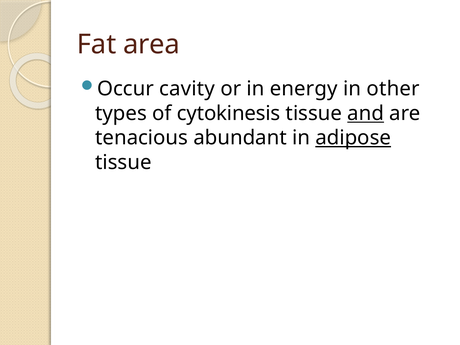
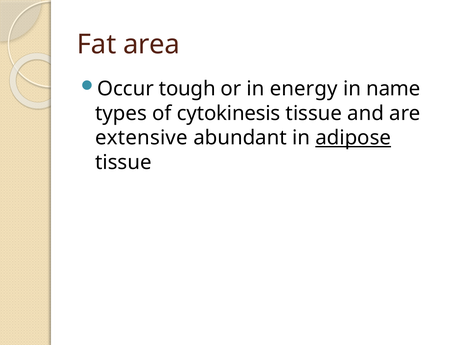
cavity: cavity -> tough
other: other -> name
and underline: present -> none
tenacious: tenacious -> extensive
